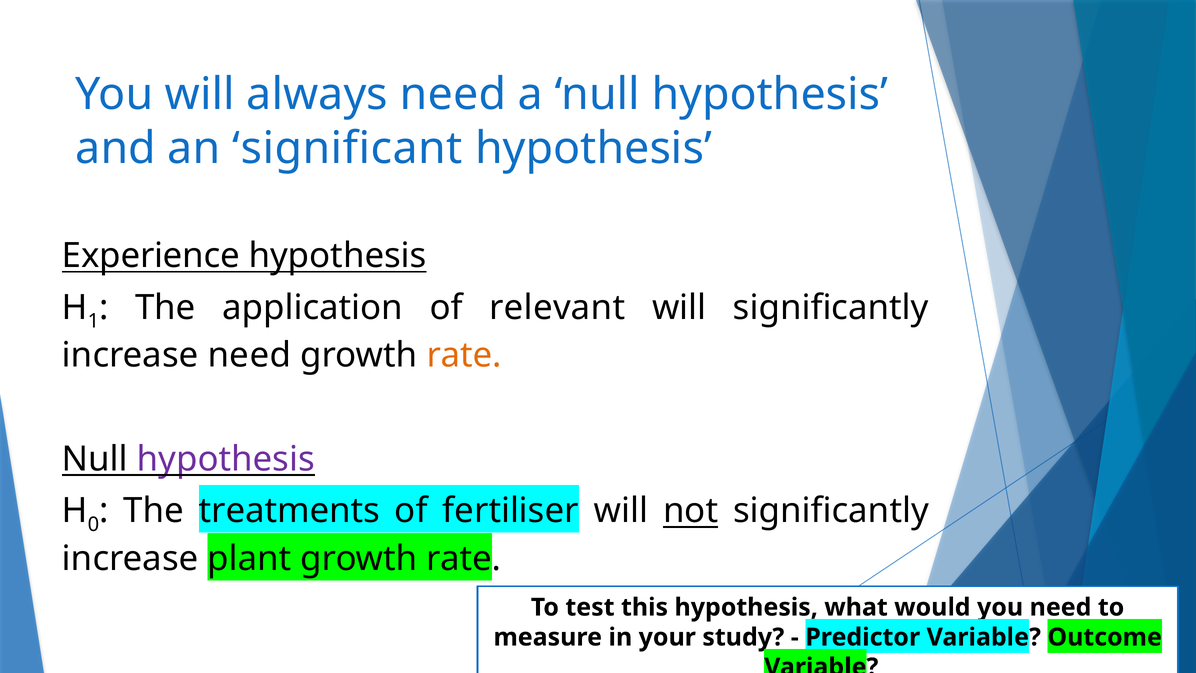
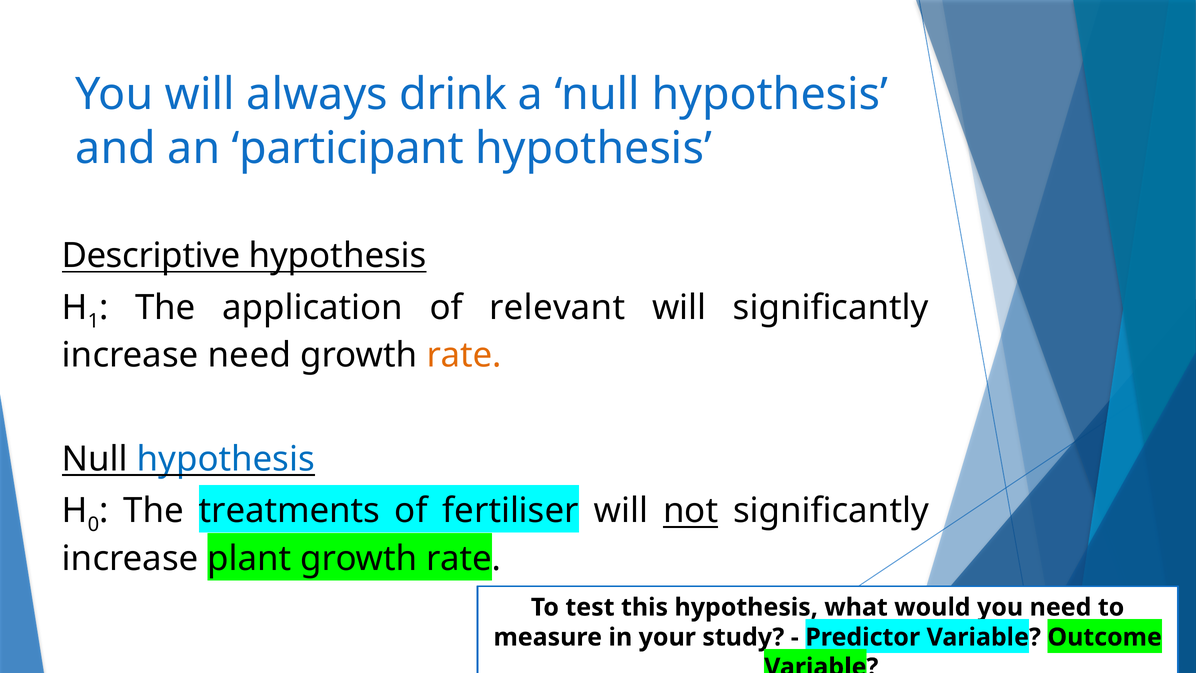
always need: need -> drink
significant: significant -> participant
Experience: Experience -> Descriptive
hypothesis at (226, 459) colour: purple -> blue
